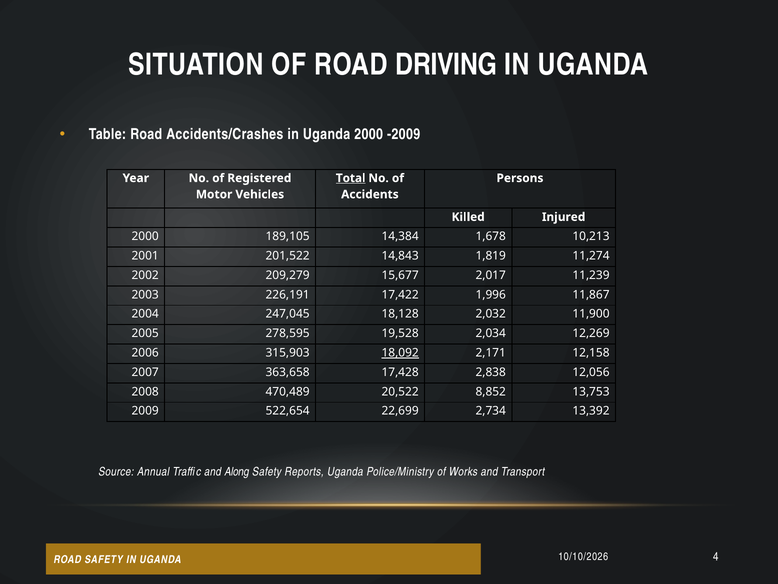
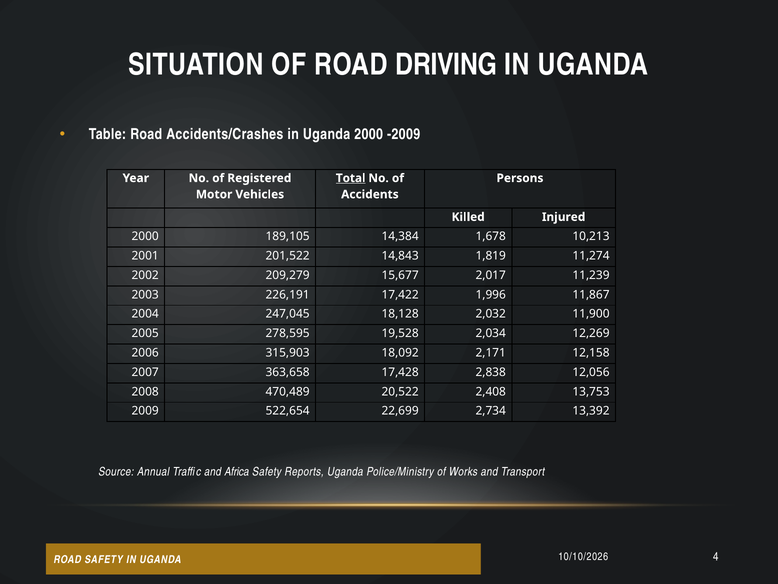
18,092 underline: present -> none
8,852: 8,852 -> 2,408
Along: Along -> Africa
